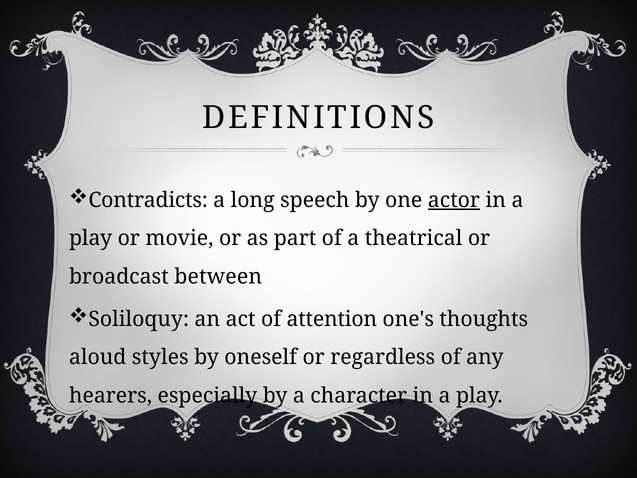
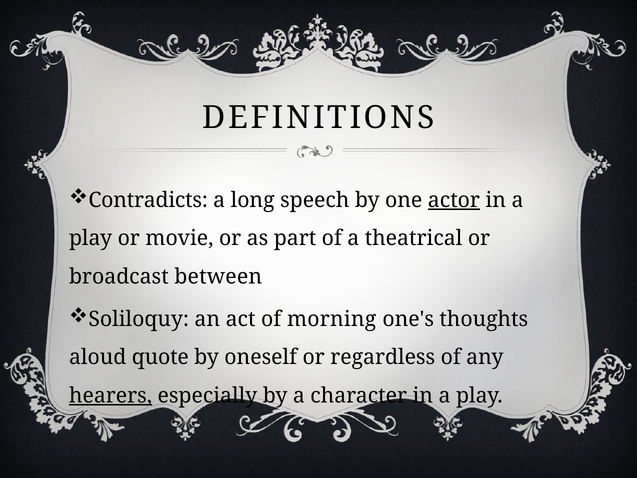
attention: attention -> morning
styles: styles -> quote
hearers underline: none -> present
